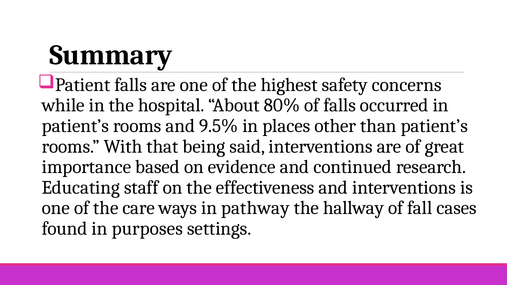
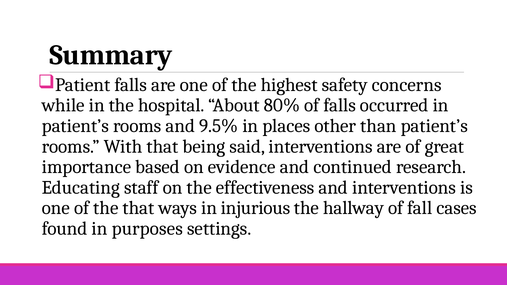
the care: care -> that
pathway: pathway -> injurious
